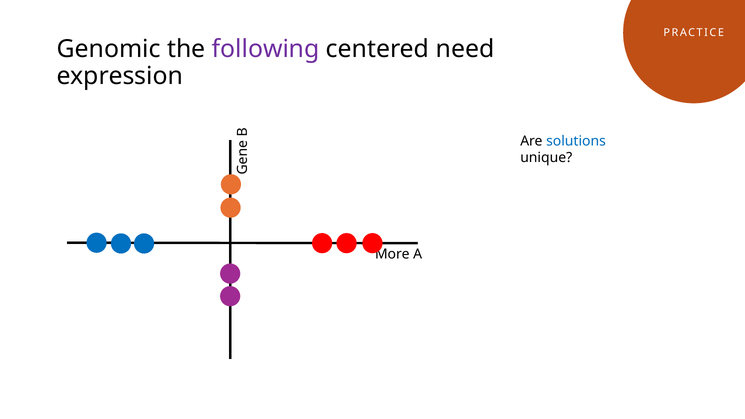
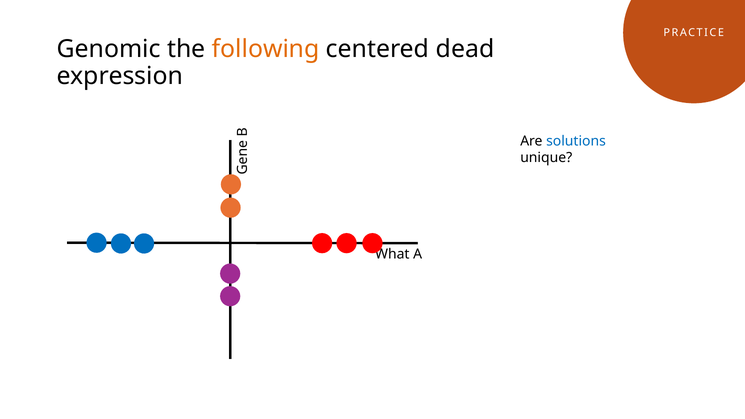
following colour: purple -> orange
need: need -> dead
More: More -> What
